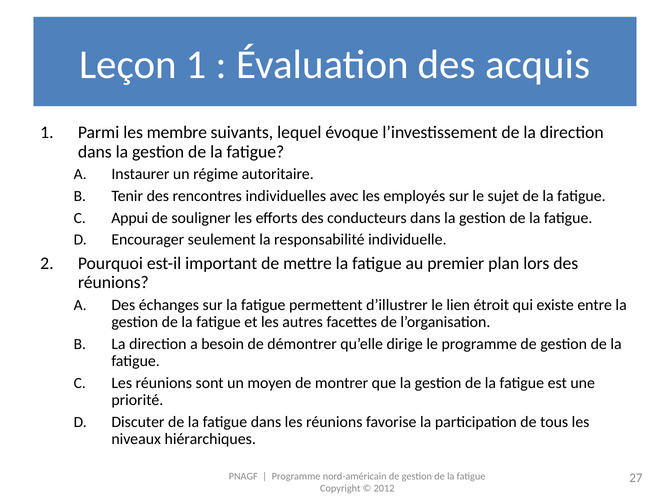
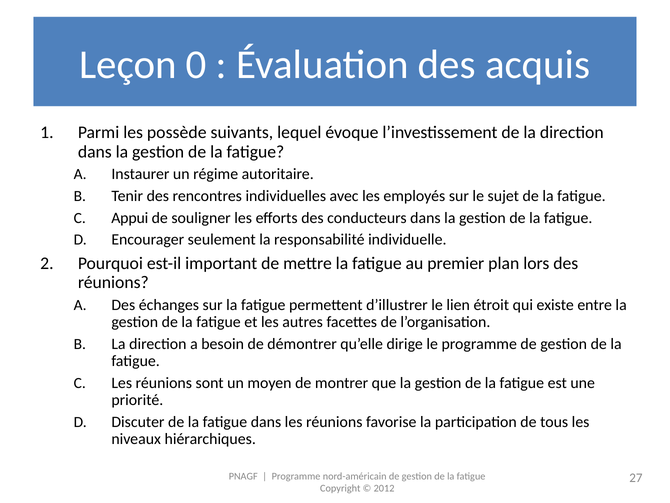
Leçon 1: 1 -> 0
membre: membre -> possède
